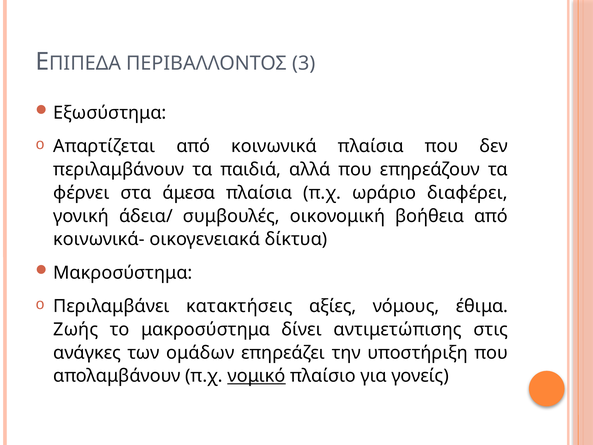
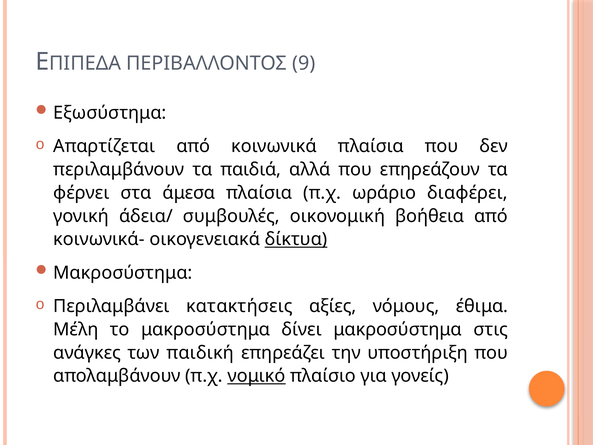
3: 3 -> 9
δίκτυα underline: none -> present
Ζωής: Ζωής -> Μέλη
δίνει αντιμετώπισης: αντιμετώπισης -> μακροσύστημα
ομάδων: ομάδων -> παιδική
